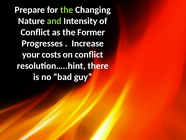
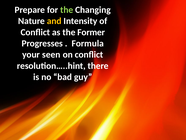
and colour: light green -> yellow
Increase: Increase -> Formula
costs: costs -> seen
